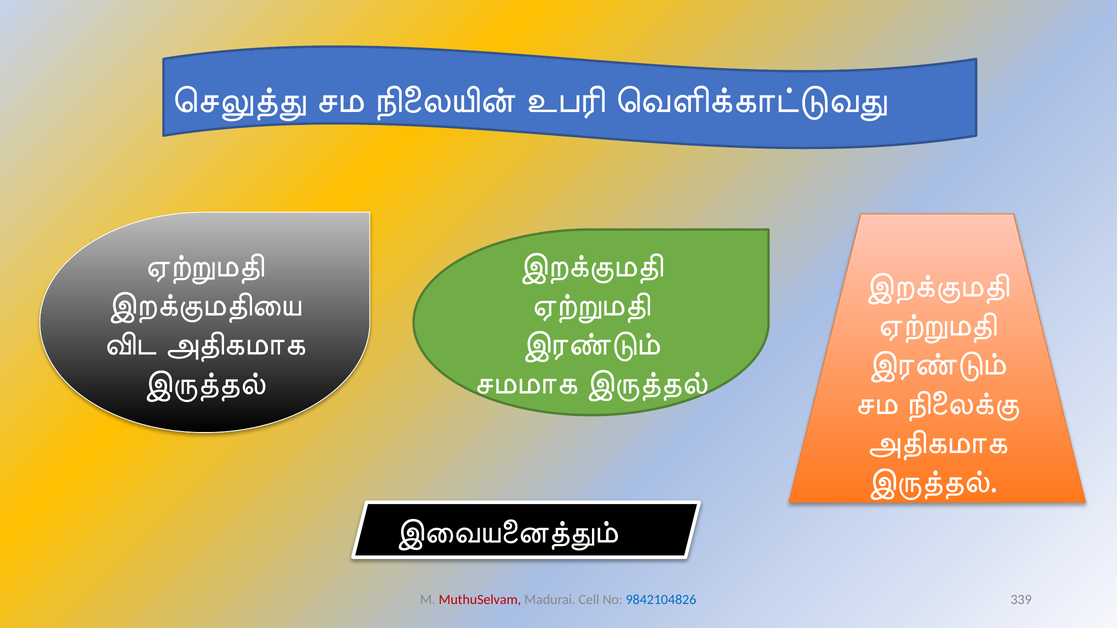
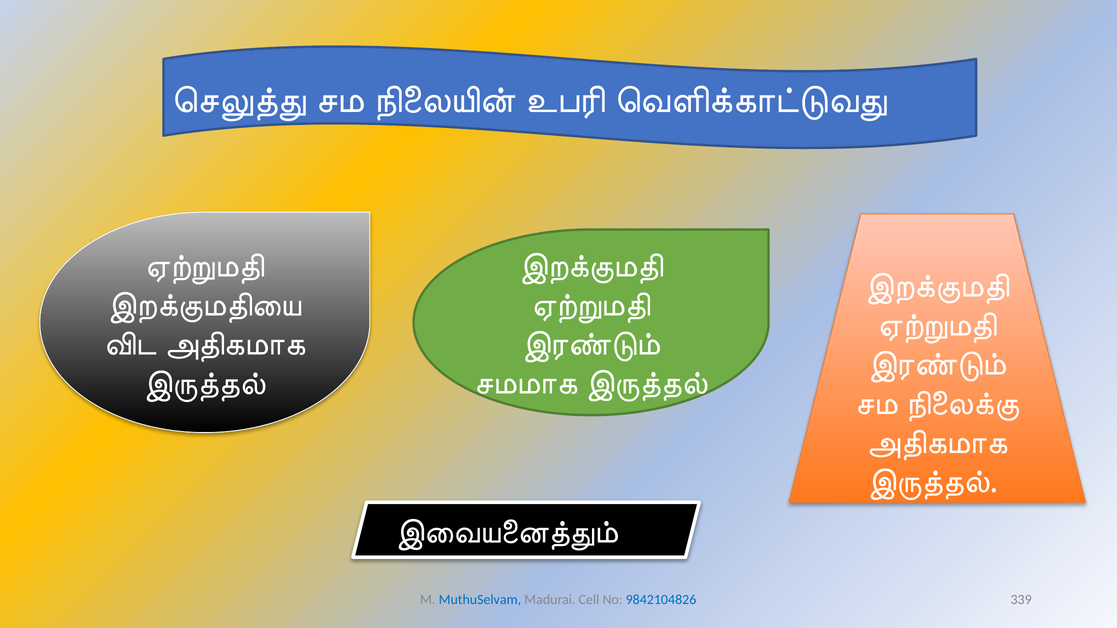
MuthuSelvam colour: red -> blue
